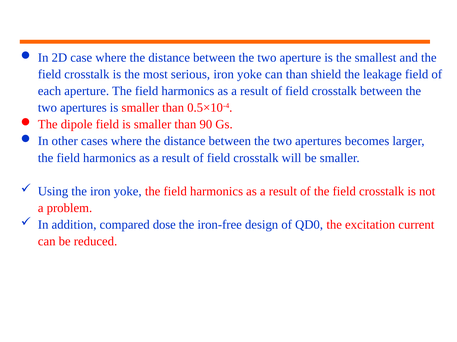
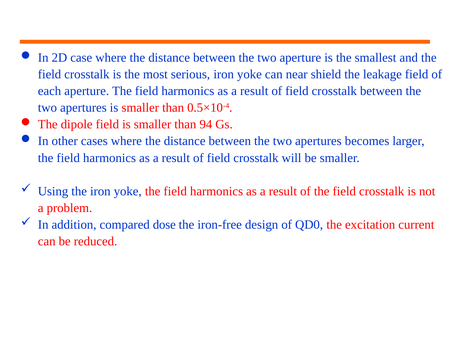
can than: than -> near
90: 90 -> 94
